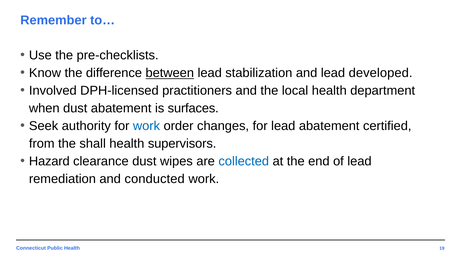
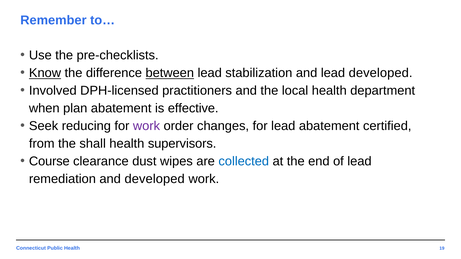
Know underline: none -> present
when dust: dust -> plan
surfaces: surfaces -> effective
authority: authority -> reducing
work at (146, 126) colour: blue -> purple
Hazard: Hazard -> Course
and conducted: conducted -> developed
